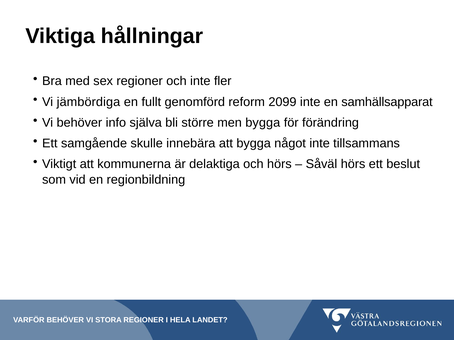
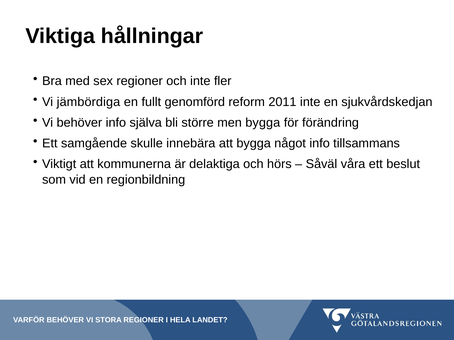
2099: 2099 -> 2011
samhällsapparat: samhällsapparat -> sjukvårdskedjan
något inte: inte -> info
Såväl hörs: hörs -> våra
